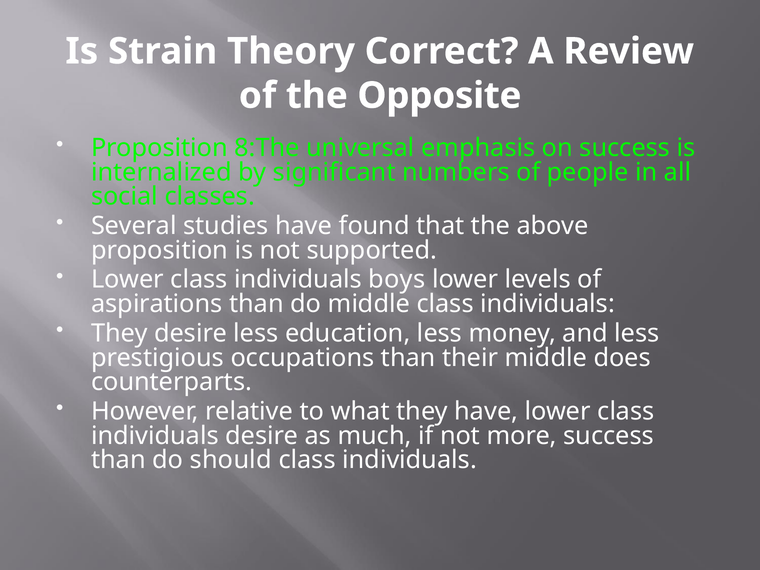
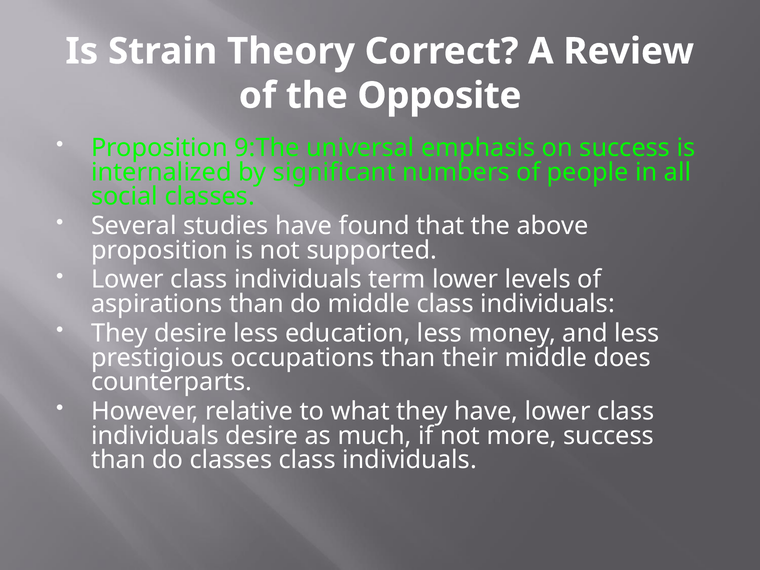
8:The: 8:The -> 9:The
boys: boys -> term
do should: should -> classes
